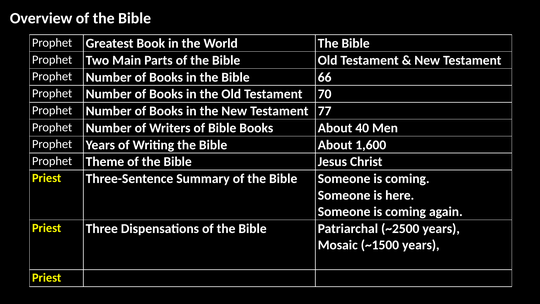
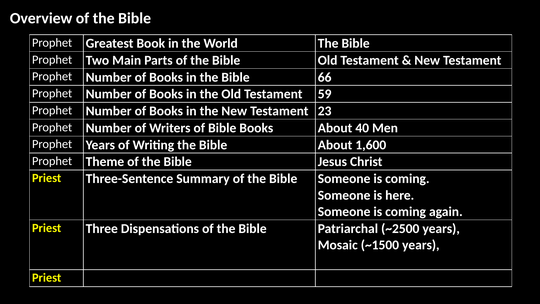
70: 70 -> 59
77: 77 -> 23
